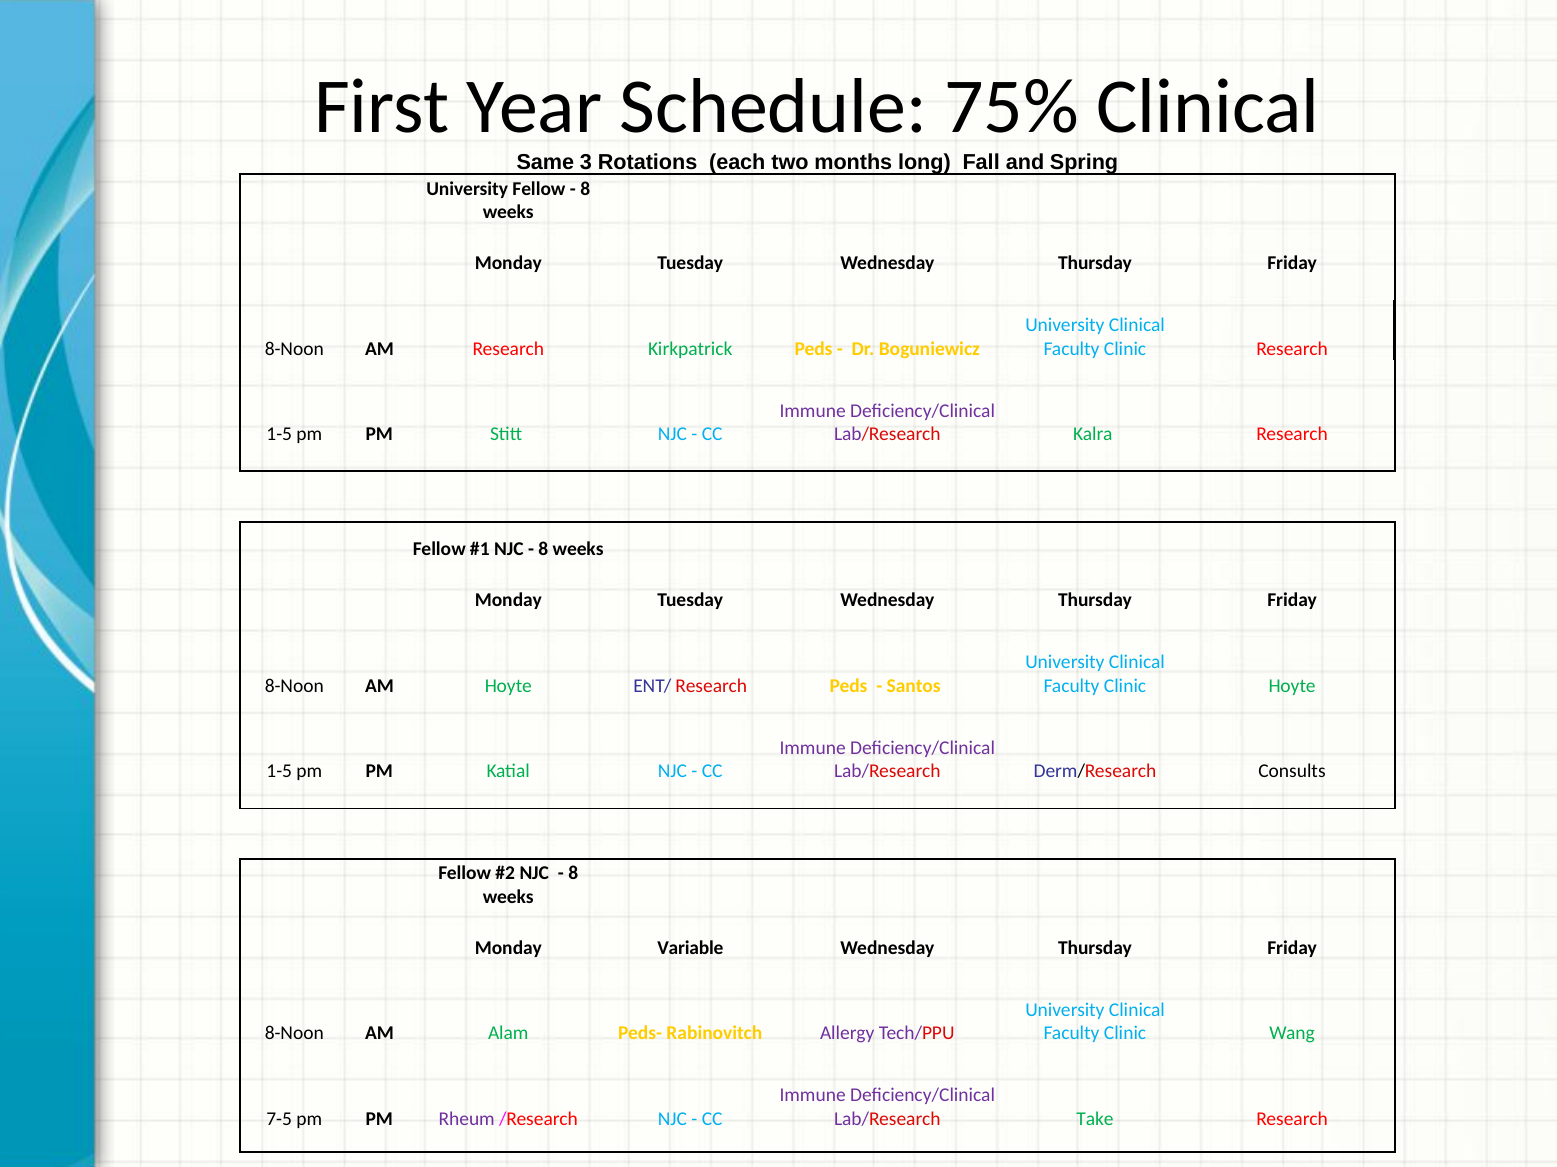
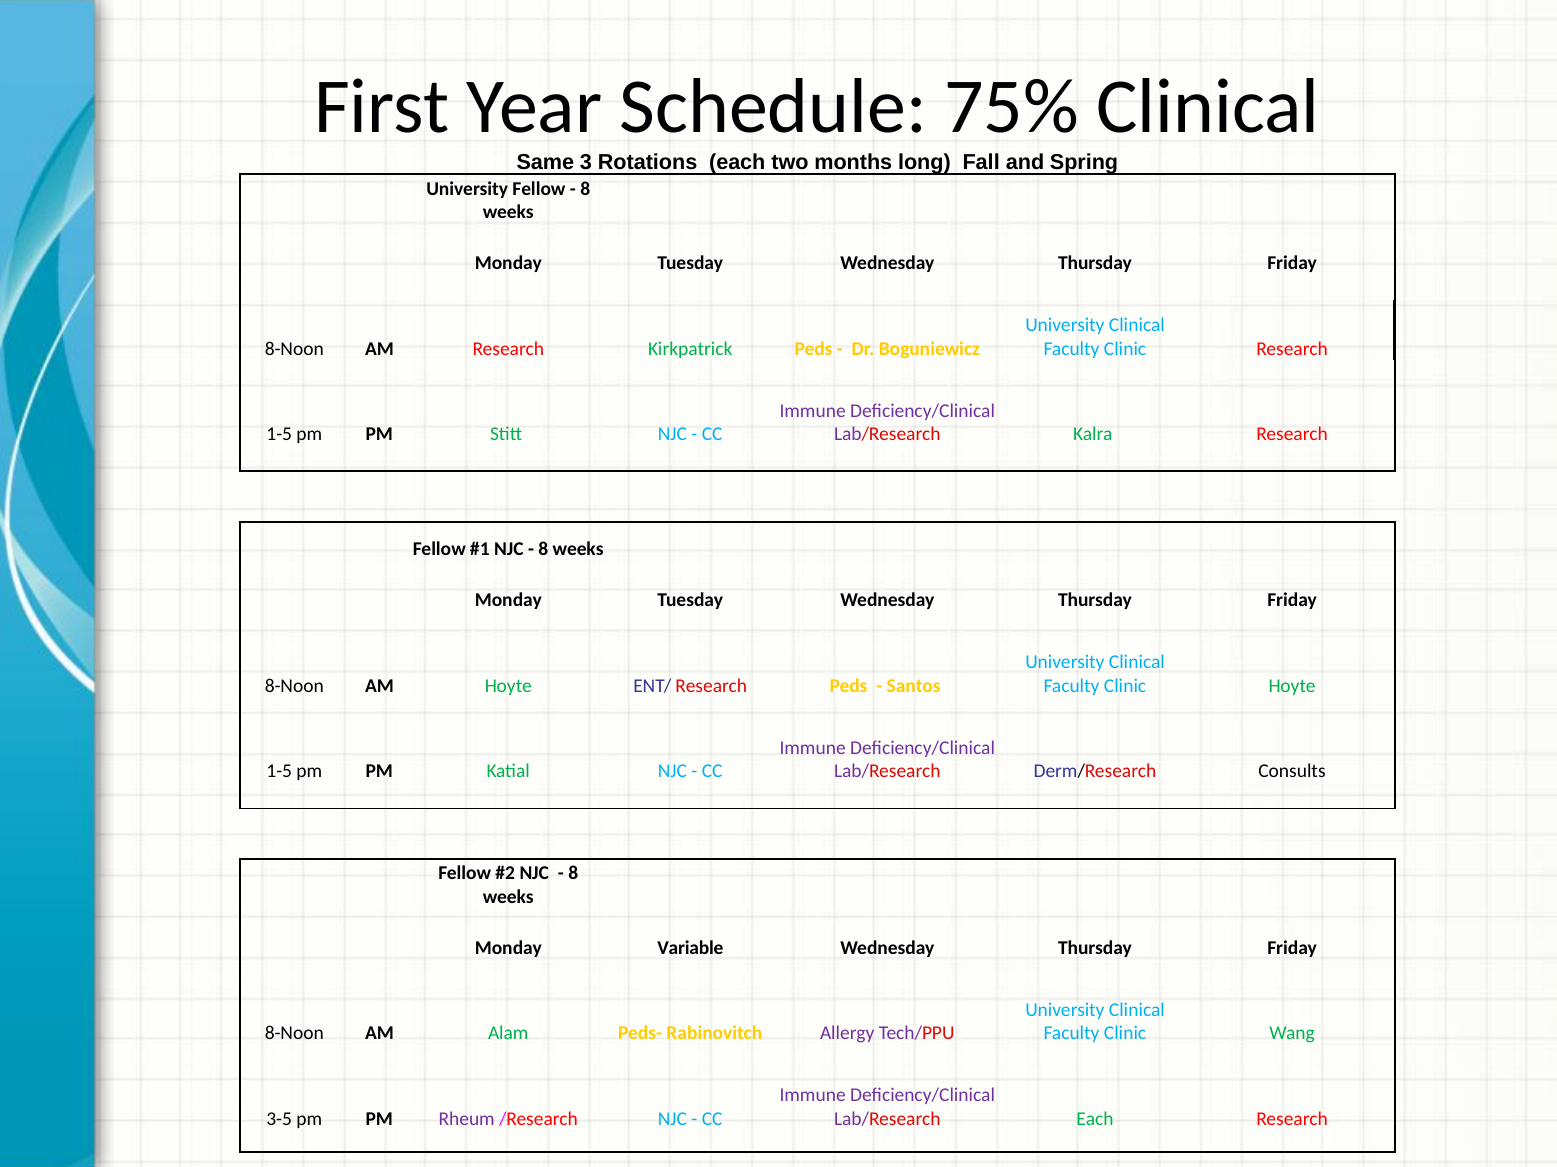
7-5: 7-5 -> 3-5
Lab/Research Take: Take -> Each
